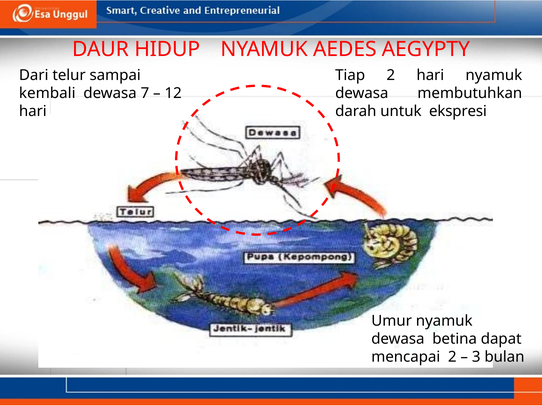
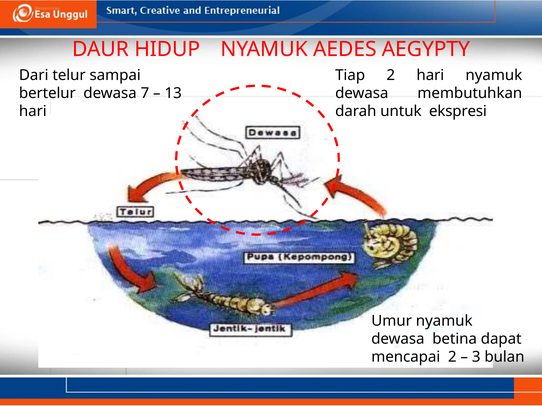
kembali: kembali -> bertelur
12: 12 -> 13
